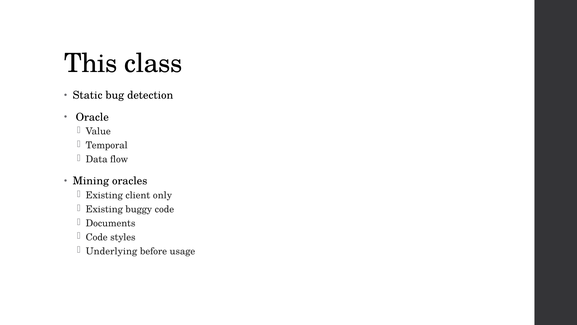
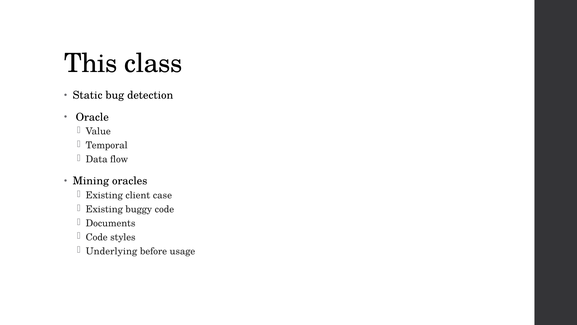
only: only -> case
